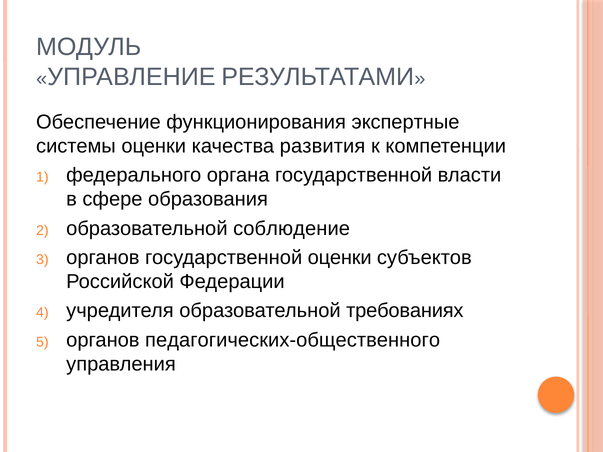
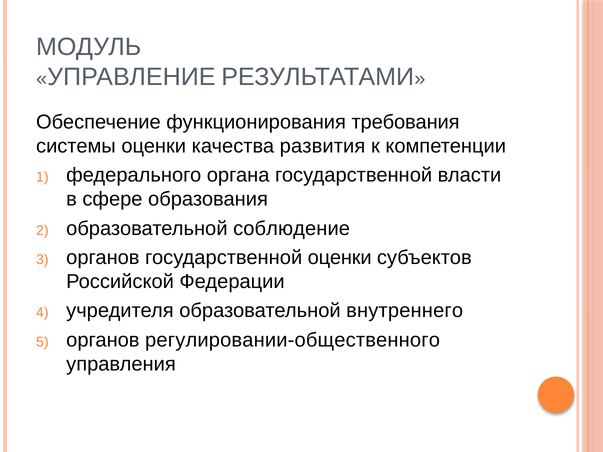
экспертные: экспертные -> требования
требованиях: требованиях -> внутреннего
педагогических-общественного: педагогических-общественного -> регулировании-общественного
